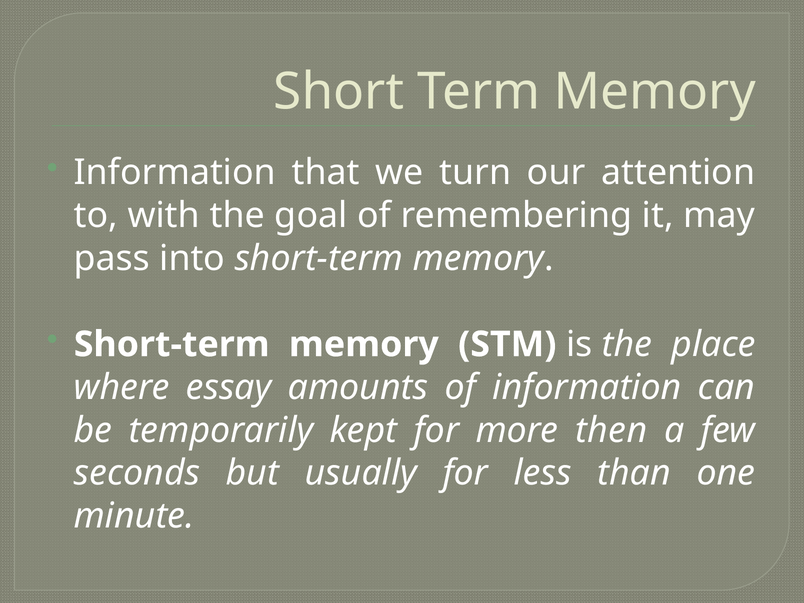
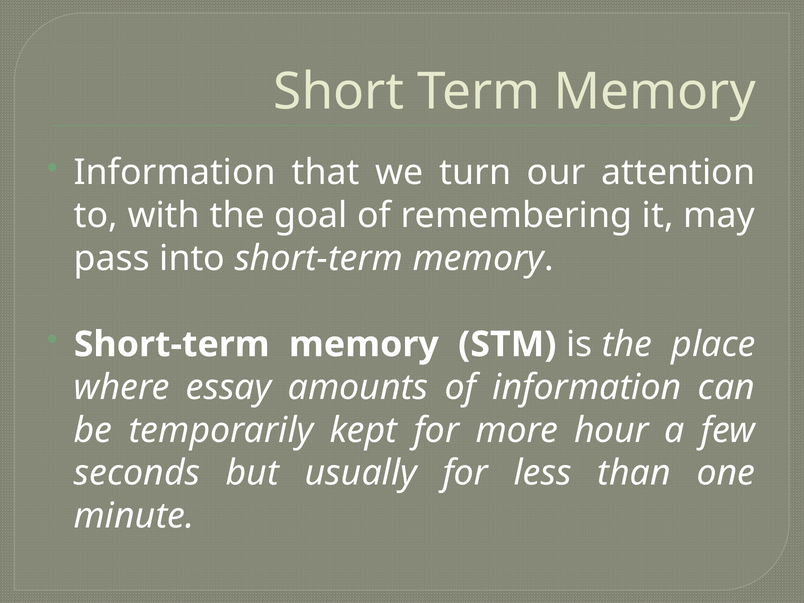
then: then -> hour
